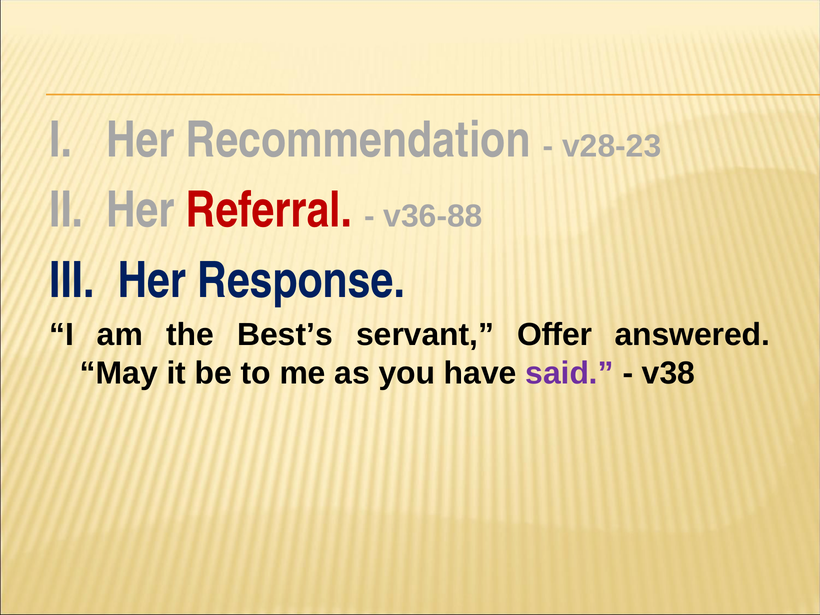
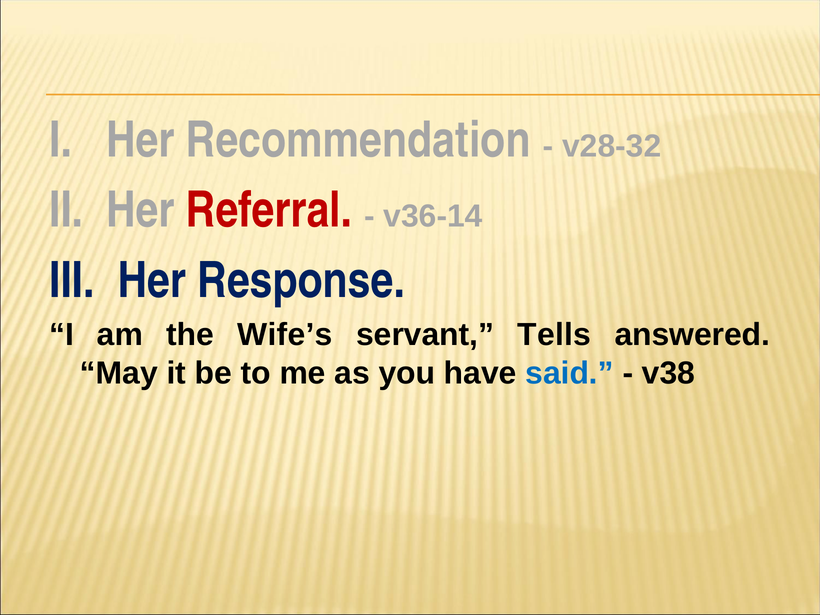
v28-23: v28-23 -> v28-32
v36-88: v36-88 -> v36-14
Best’s: Best’s -> Wife’s
Offer: Offer -> Tells
said colour: purple -> blue
